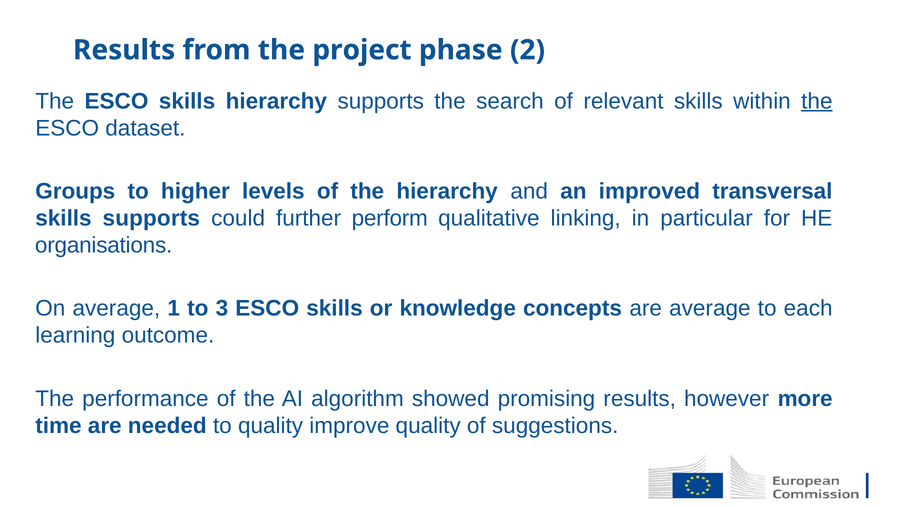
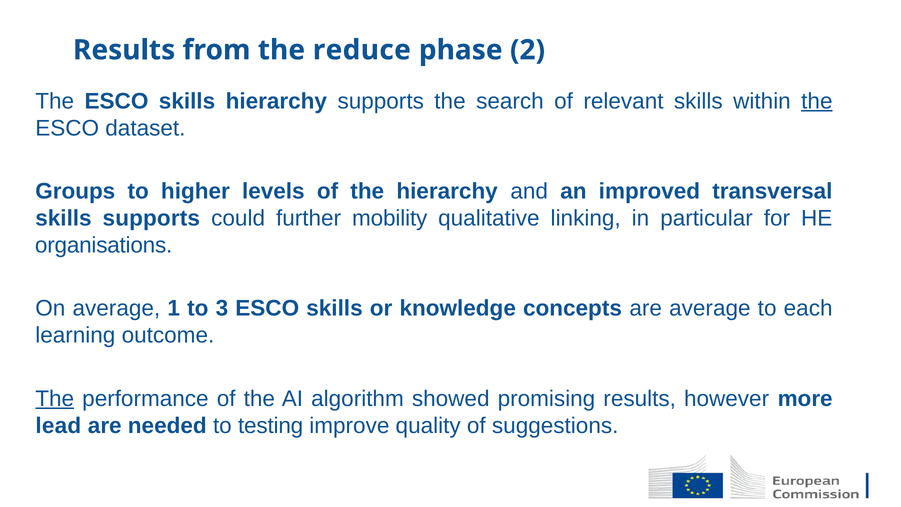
project: project -> reduce
perform: perform -> mobility
The at (55, 398) underline: none -> present
time: time -> lead
to quality: quality -> testing
